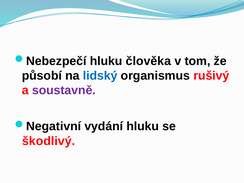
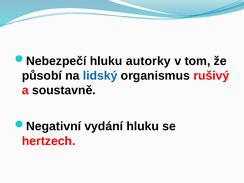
člověka: člověka -> autorky
soustavně colour: purple -> black
škodlivý: škodlivý -> hertzech
